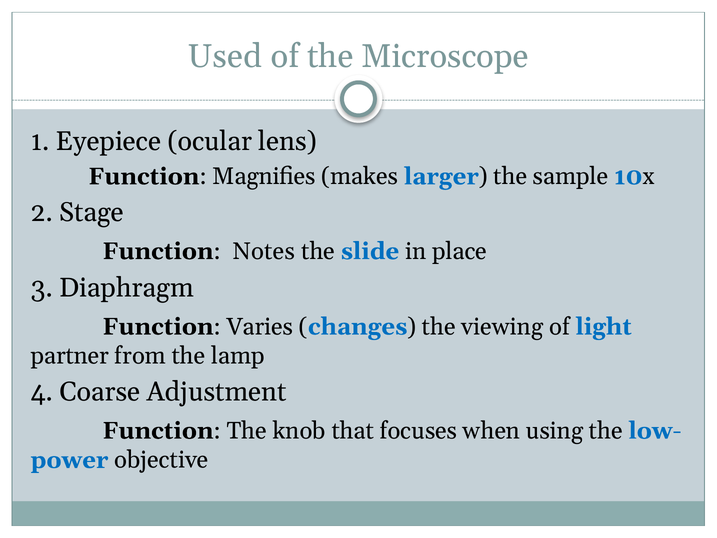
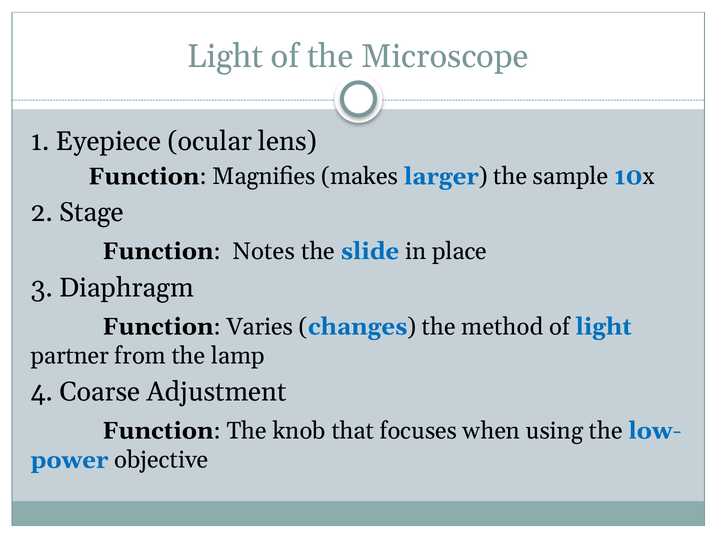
Used at (225, 56): Used -> Light
viewing: viewing -> method
